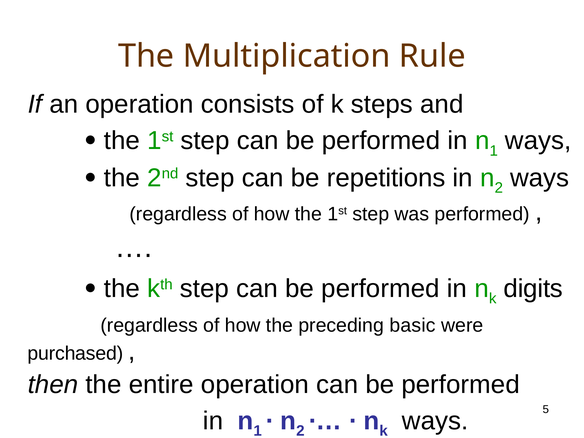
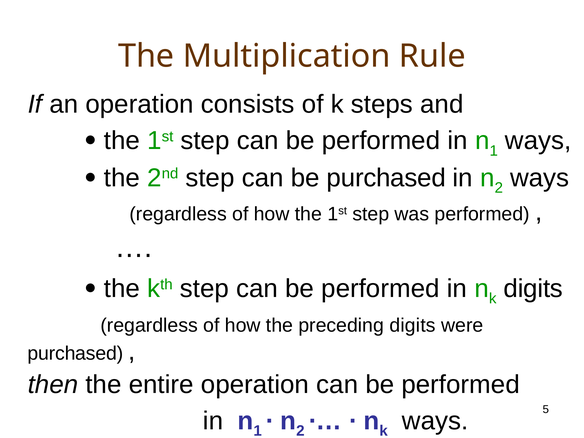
be repetitions: repetitions -> purchased
preceding basic: basic -> digits
